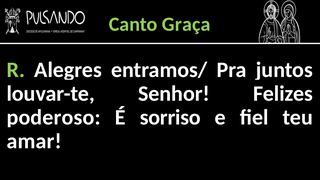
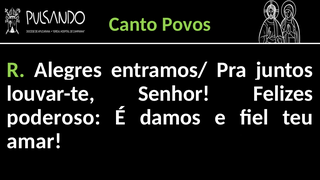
Graça: Graça -> Povos
sorriso: sorriso -> damos
